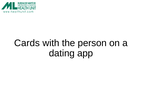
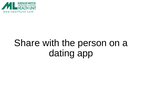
Cards: Cards -> Share
